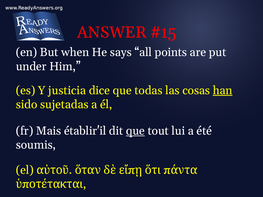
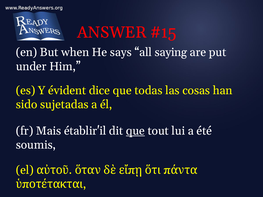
points: points -> saying
justicia: justicia -> évident
han underline: present -> none
